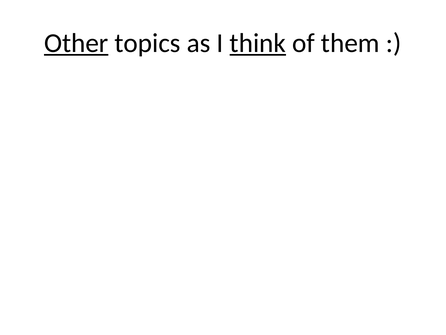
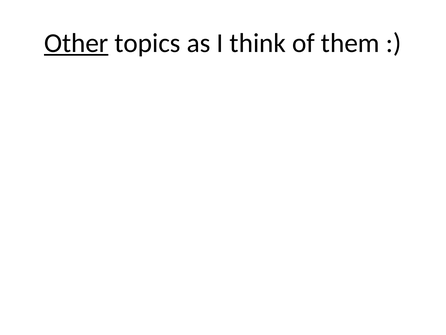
think underline: present -> none
